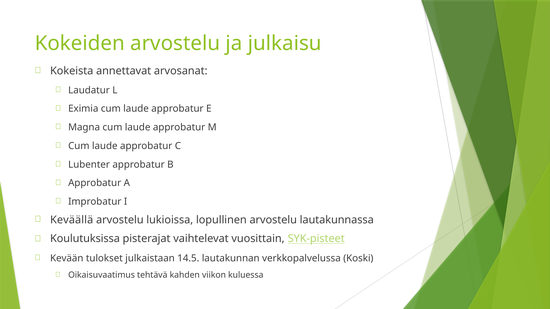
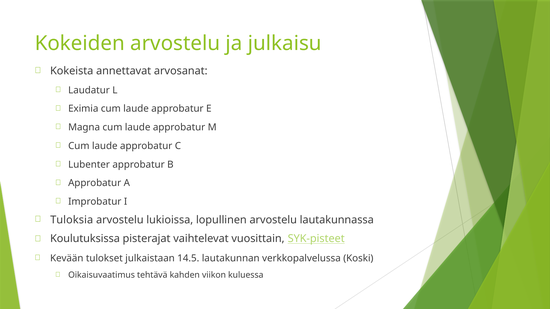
Keväällä: Keväällä -> Tuloksia
